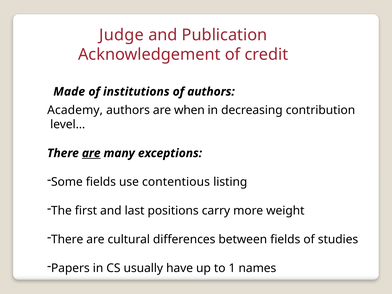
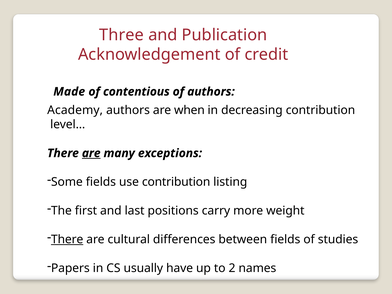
Judge: Judge -> Three
institutions: institutions -> contentious
use contentious: contentious -> contribution
There at (67, 239) underline: none -> present
1: 1 -> 2
